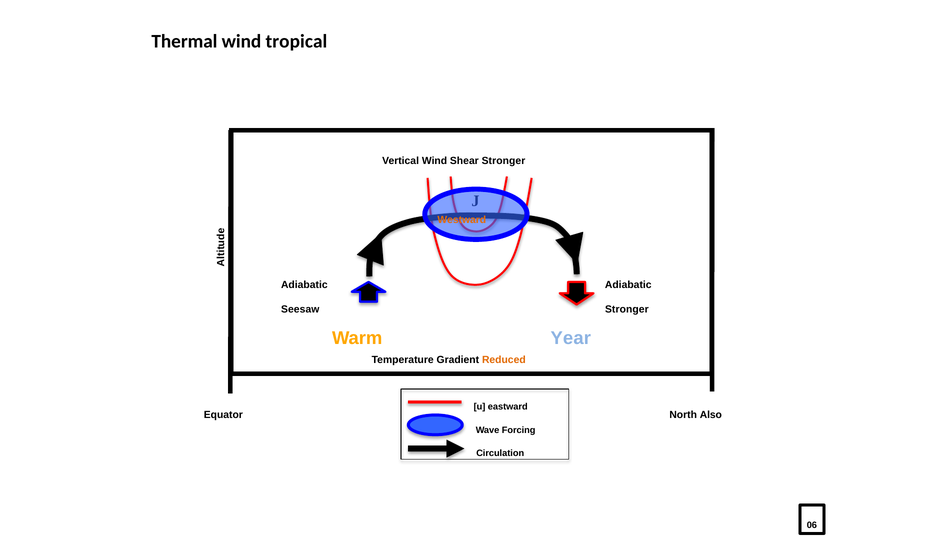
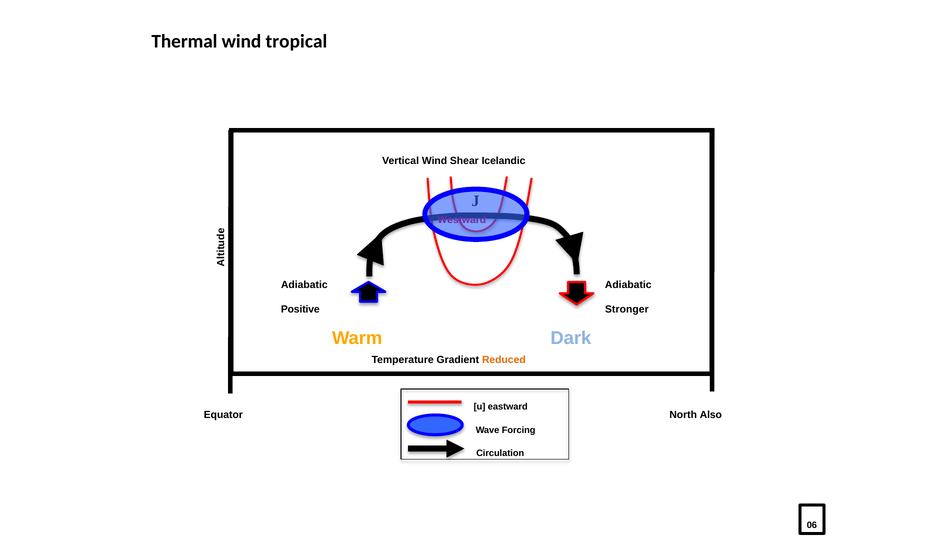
Shear Stronger: Stronger -> Icelandic
Westward colour: orange -> purple
Seesaw: Seesaw -> Positive
Year: Year -> Dark
